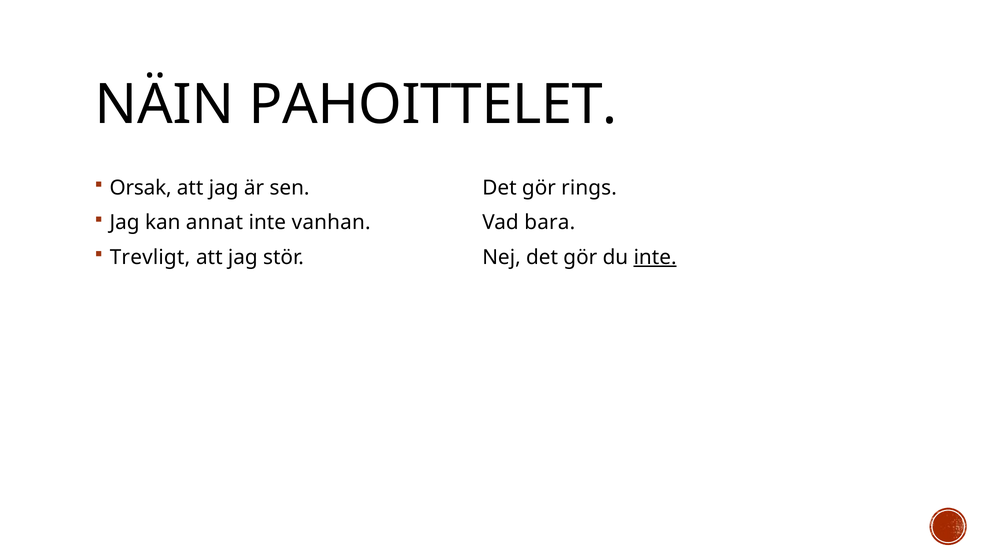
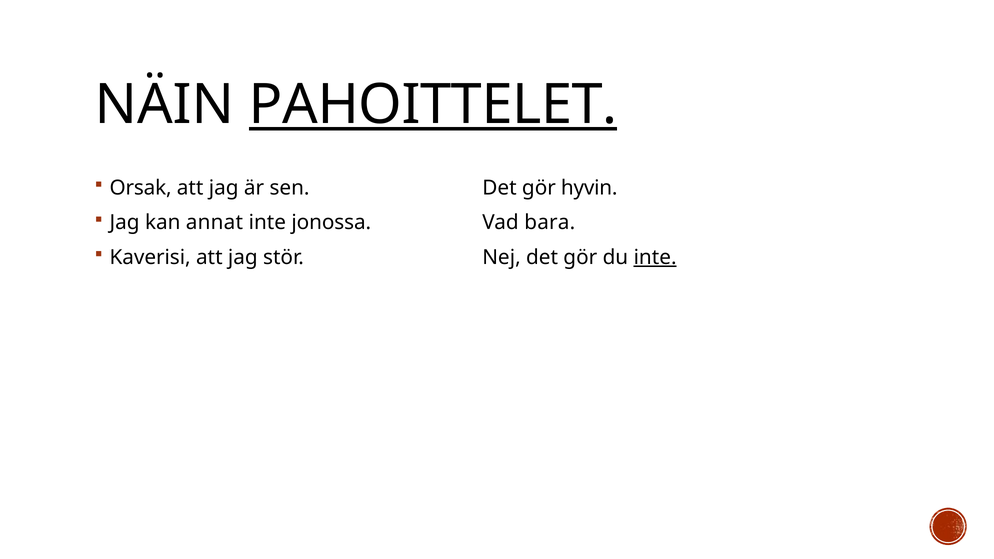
PAHOITTELET underline: none -> present
rings: rings -> hyvin
vanhan: vanhan -> jonossa
Trevligt: Trevligt -> Kaverisi
